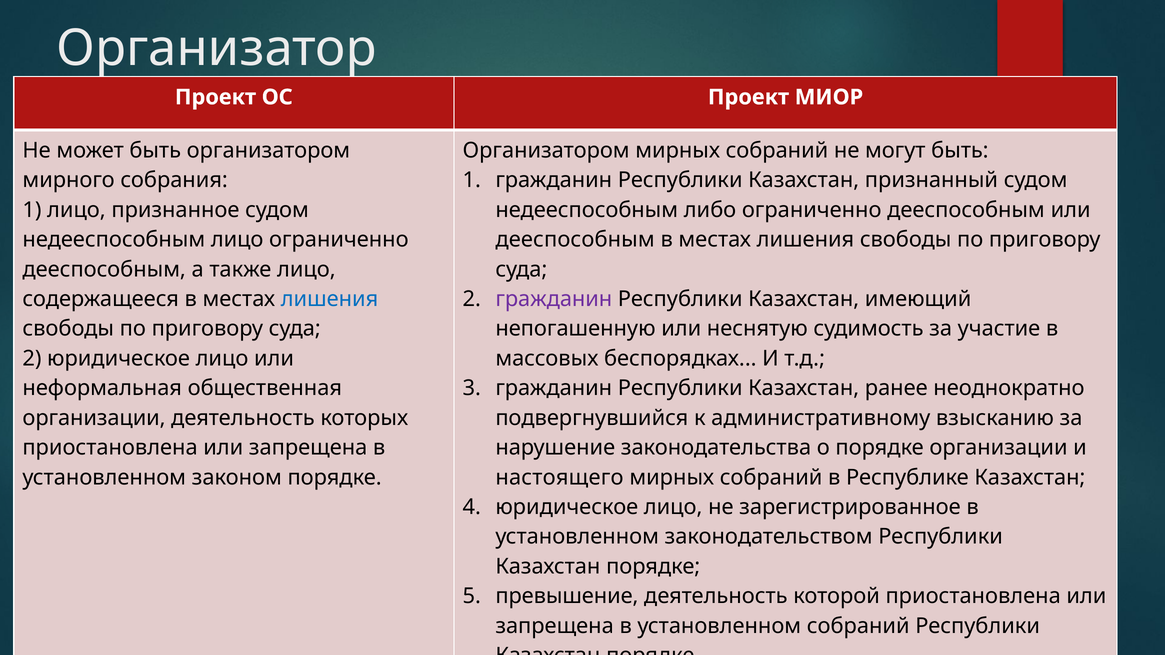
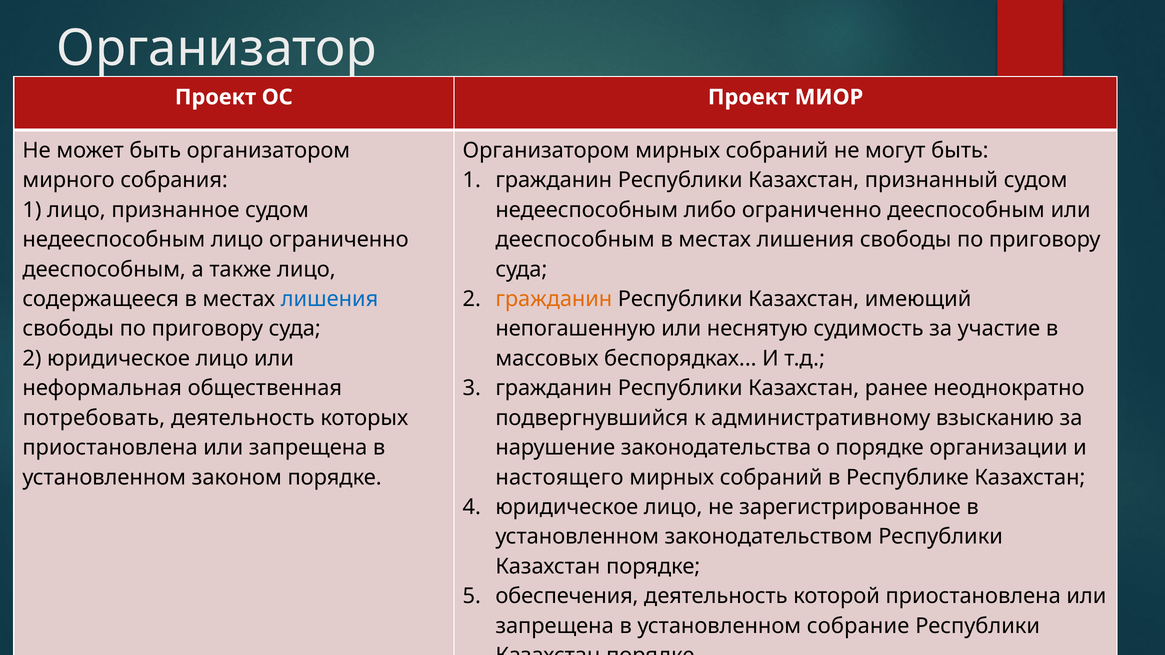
гражданин at (554, 299) colour: purple -> orange
организации at (94, 418): организации -> потребовать
превышение: превышение -> обеспечения
установленном собраний: собраний -> собрание
